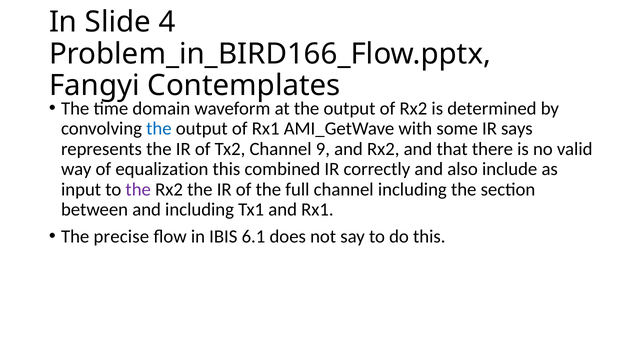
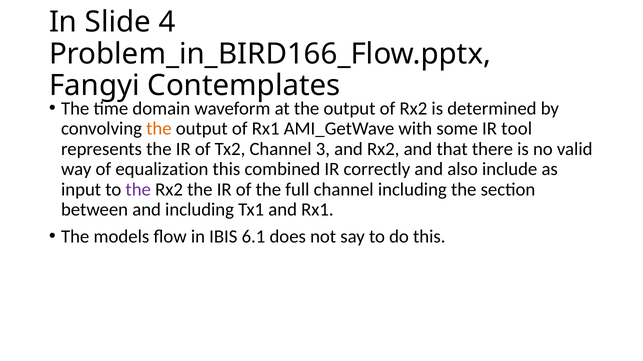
the at (159, 129) colour: blue -> orange
says: says -> tool
9: 9 -> 3
precise: precise -> models
